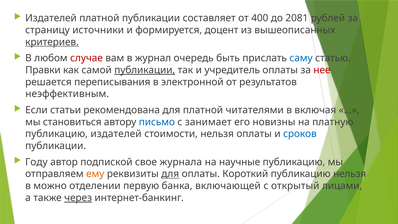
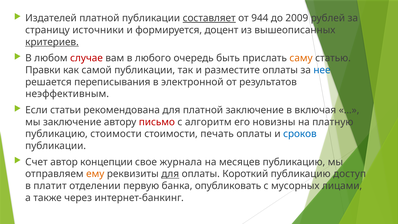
составляет underline: none -> present
400: 400 -> 944
2081: 2081 -> 2009
журнал: журнал -> любого
саму colour: blue -> orange
публикации at (145, 70) underline: present -> none
учредитель: учредитель -> разместите
нее colour: red -> blue
платной читателями: читателями -> заключение
мы становиться: становиться -> заключение
письмо colour: blue -> red
занимает: занимает -> алгоритм
публикацию издателей: издателей -> стоимости
стоимости нельзя: нельзя -> печать
Году: Году -> Счет
подпиской: подпиской -> концепции
научные: научные -> месяцев
публикацию нельзя: нельзя -> доступ
можно: можно -> платит
включающей: включающей -> опубликовать
открытый: открытый -> мусорных
через underline: present -> none
